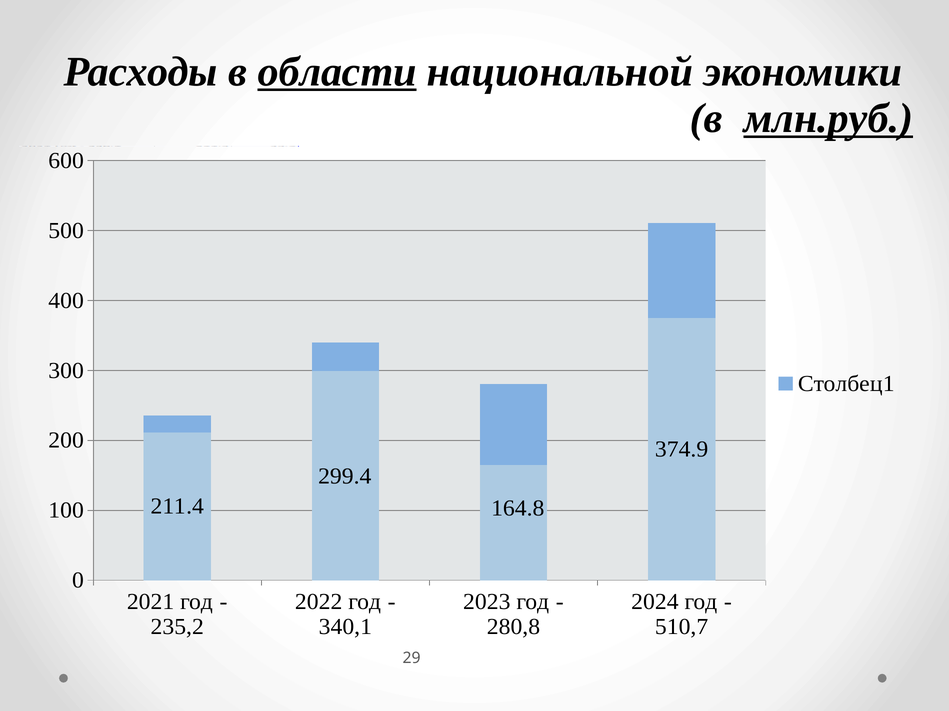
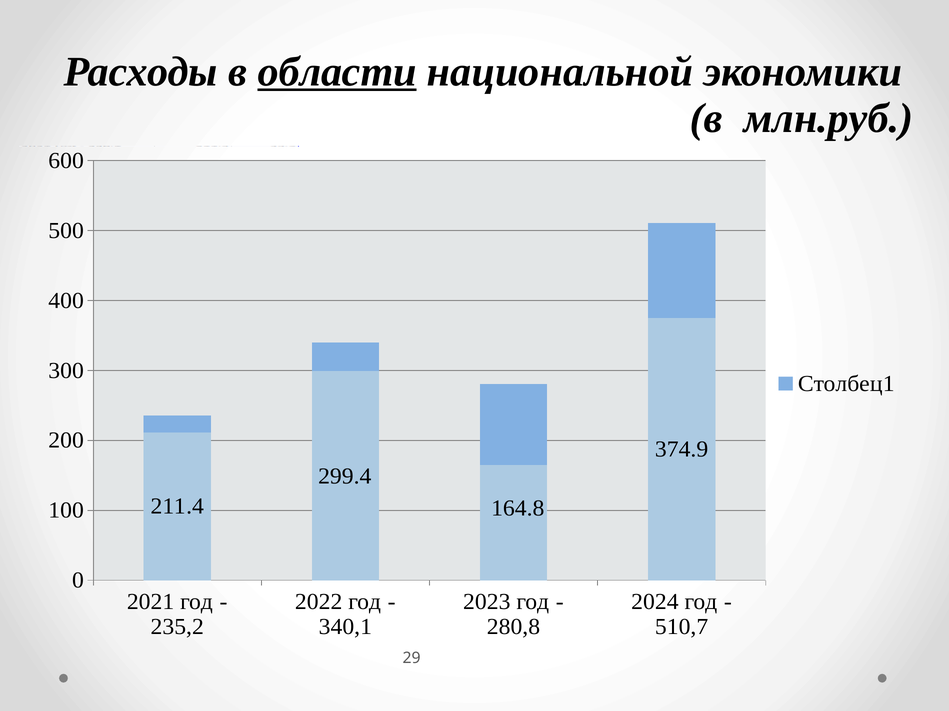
млн.руб underline: present -> none
